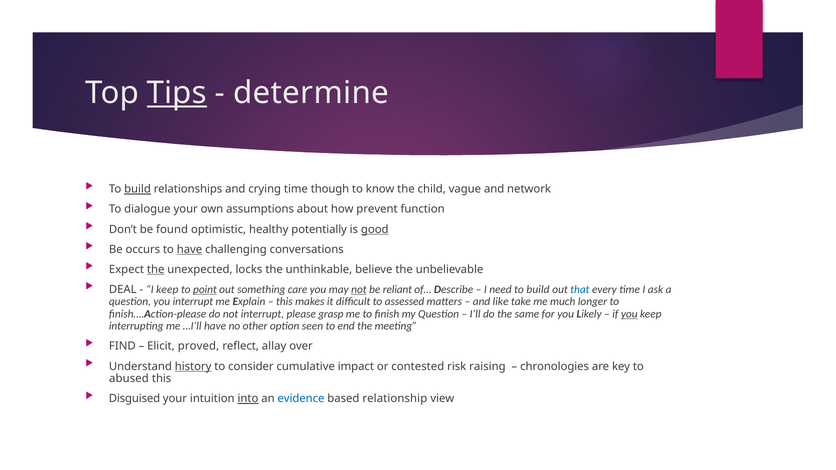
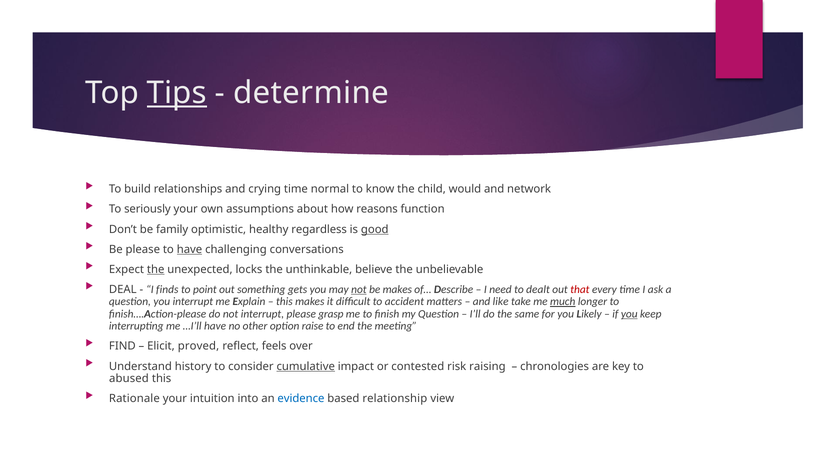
build at (138, 189) underline: present -> none
though: though -> normal
vague: vague -> would
dialogue: dialogue -> seriously
prevent: prevent -> reasons
found: found -> family
potentially: potentially -> regardless
Be occurs: occurs -> please
I keep: keep -> finds
point underline: present -> none
care: care -> gets
be reliant: reliant -> makes
need to build: build -> dealt
that colour: blue -> red
assessed: assessed -> accident
much underline: none -> present
seen: seen -> raise
allay: allay -> feels
history underline: present -> none
cumulative underline: none -> present
Disguised: Disguised -> Rationale
into underline: present -> none
